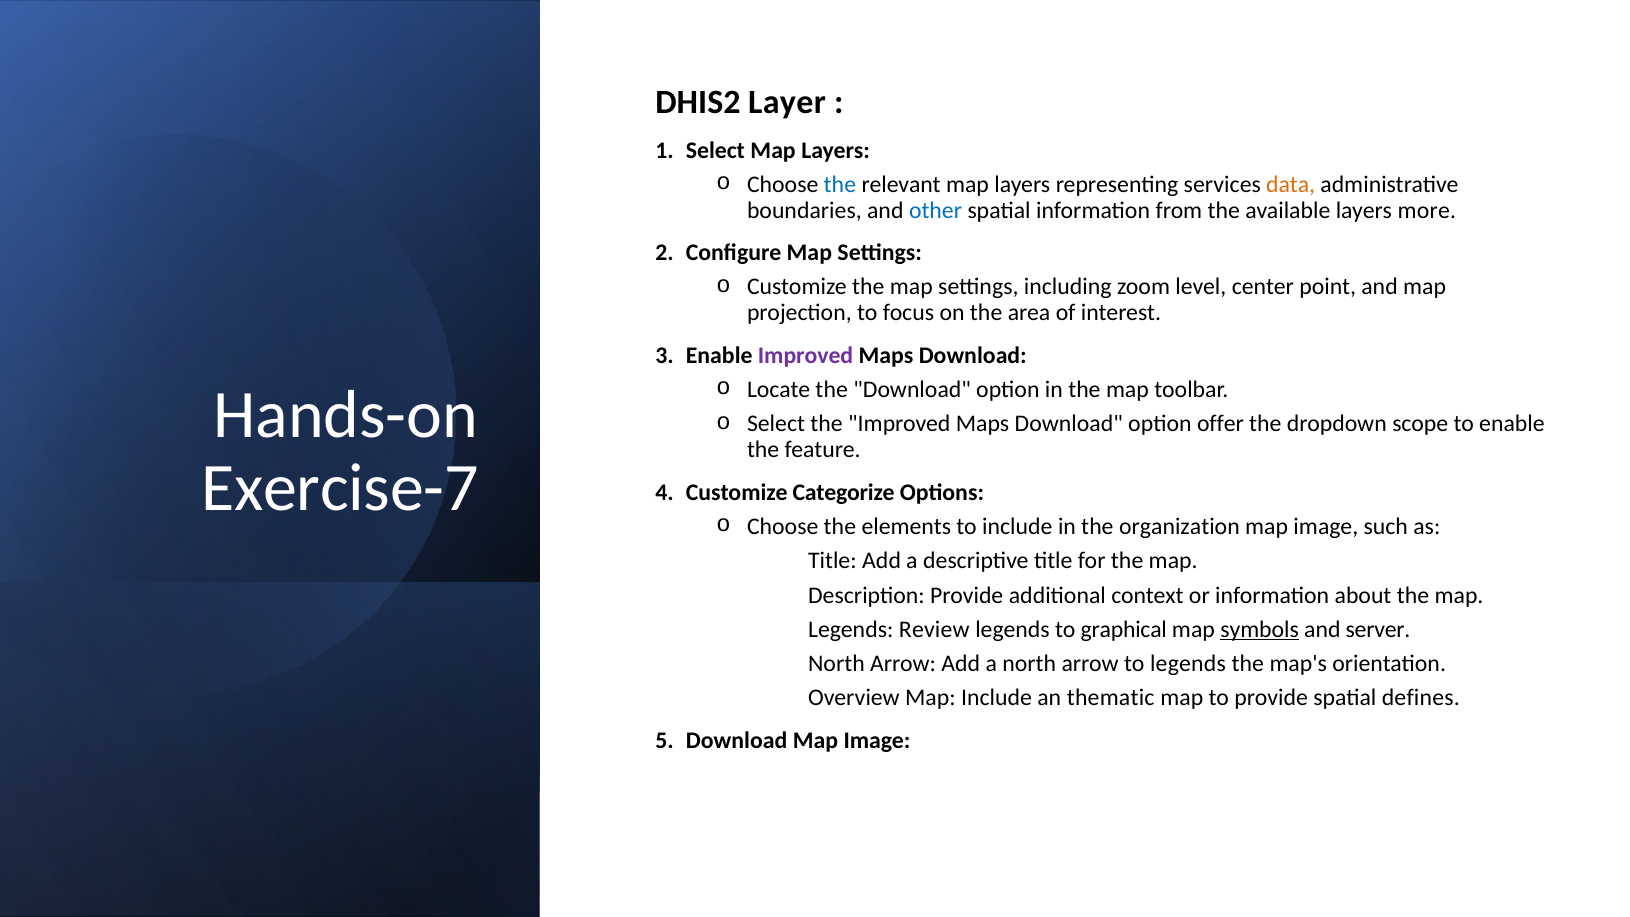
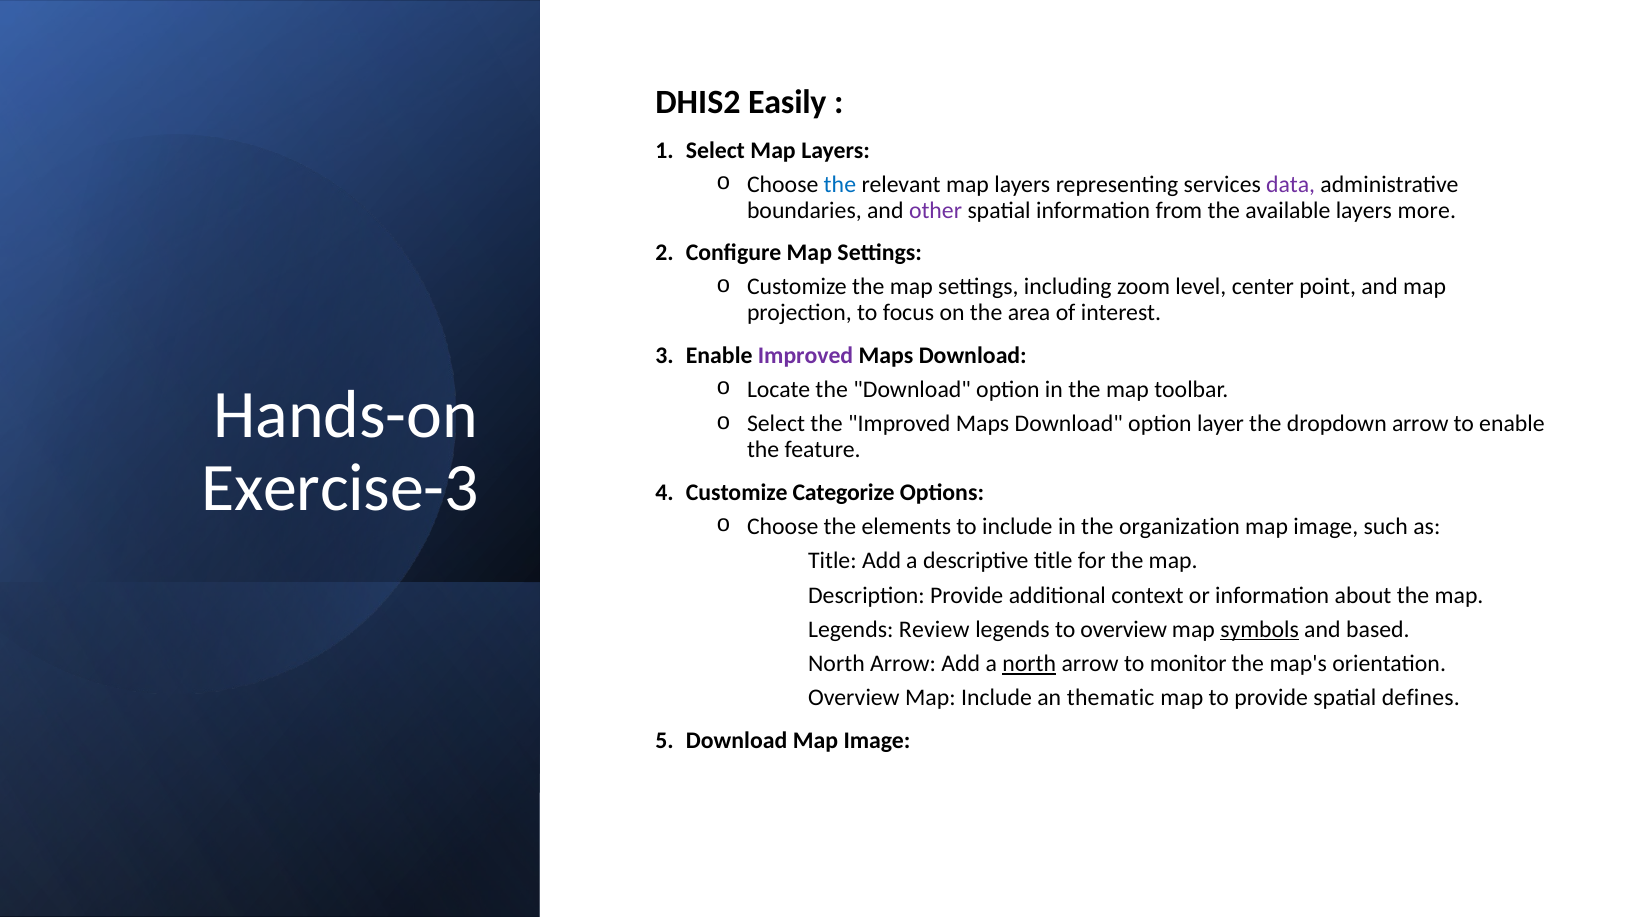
Layer: Layer -> Easily
data colour: orange -> purple
other colour: blue -> purple
offer: offer -> layer
dropdown scope: scope -> arrow
Exercise-7: Exercise-7 -> Exercise-3
graphical: graphical -> overview
server: server -> based
north underline: none -> present
to legends: legends -> monitor
